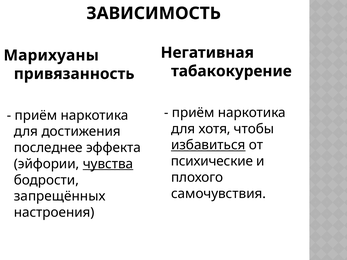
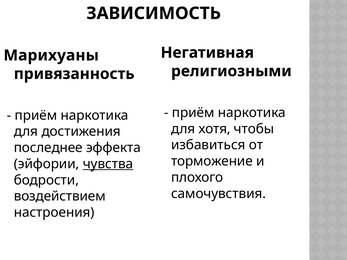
табакокурение: табакокурение -> религиозными
избавиться underline: present -> none
психические: психические -> торможение
запрещённых: запрещённых -> воздействием
